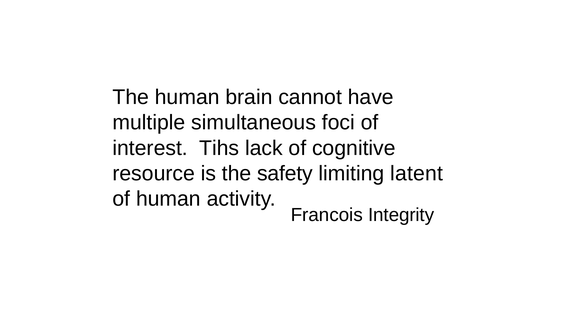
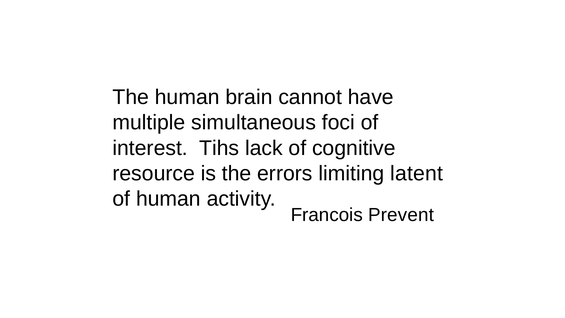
safety: safety -> errors
Integrity: Integrity -> Prevent
